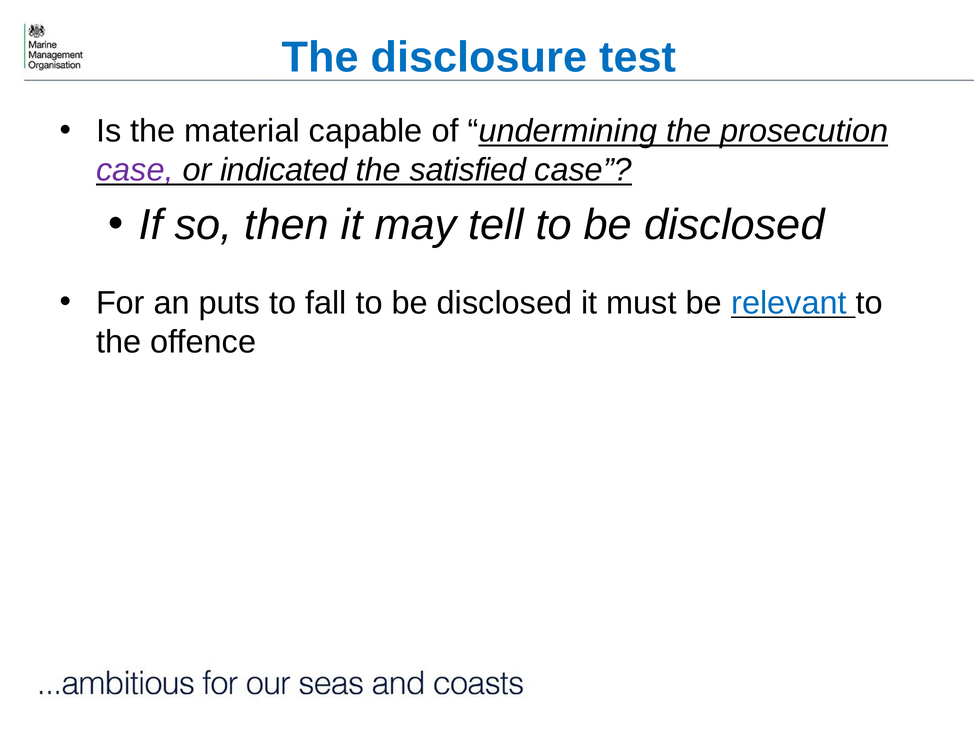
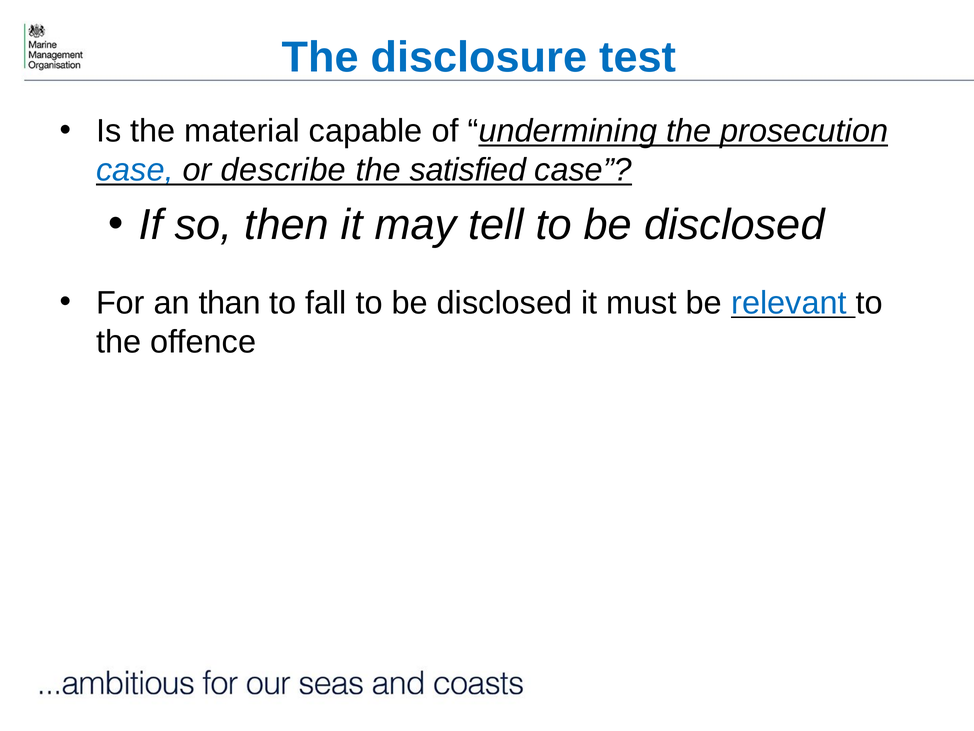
case at (135, 170) colour: purple -> blue
indicated: indicated -> describe
puts: puts -> than
